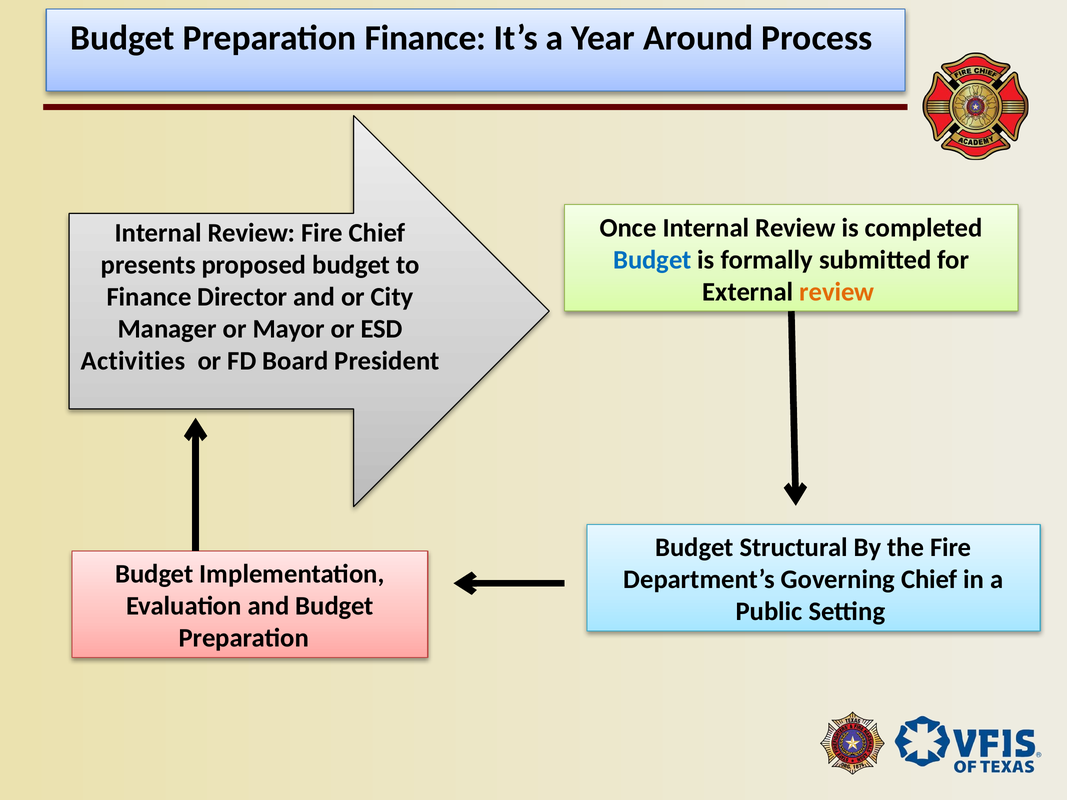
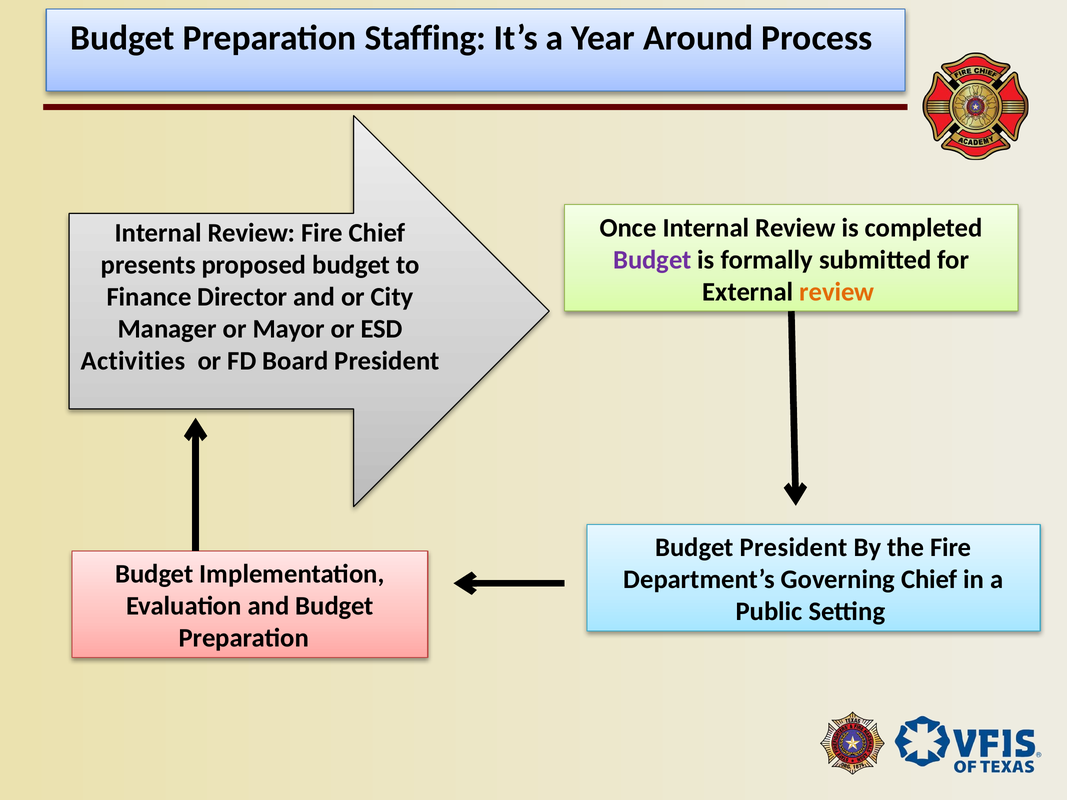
Preparation Finance: Finance -> Staffing
Budget at (652, 260) colour: blue -> purple
Budget Structural: Structural -> President
